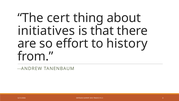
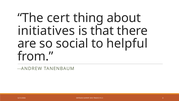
effort: effort -> social
history: history -> helpful
